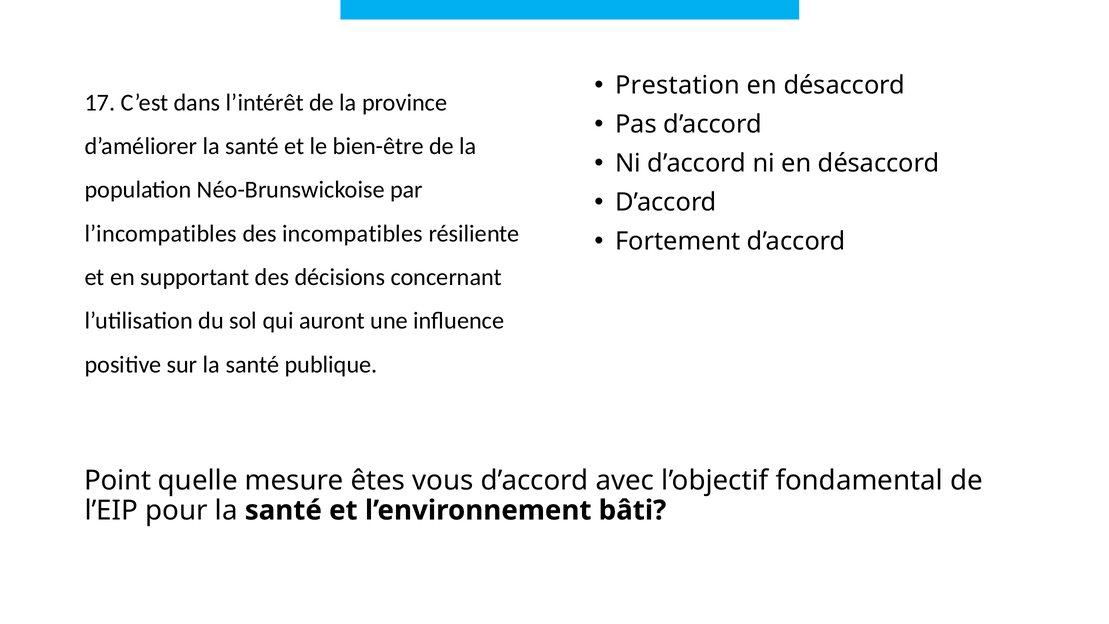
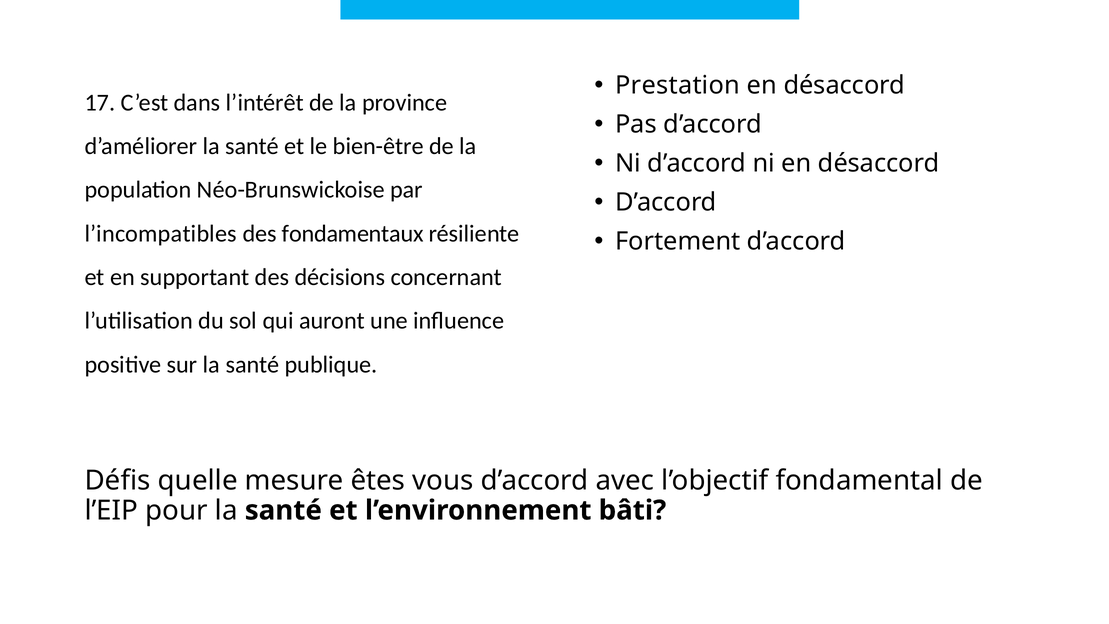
incompatibles: incompatibles -> fondamentaux
Point: Point -> Défis
